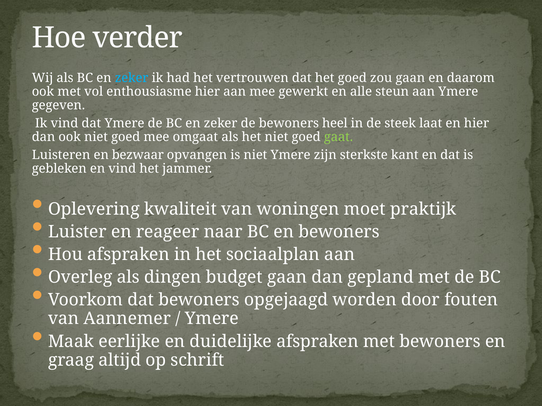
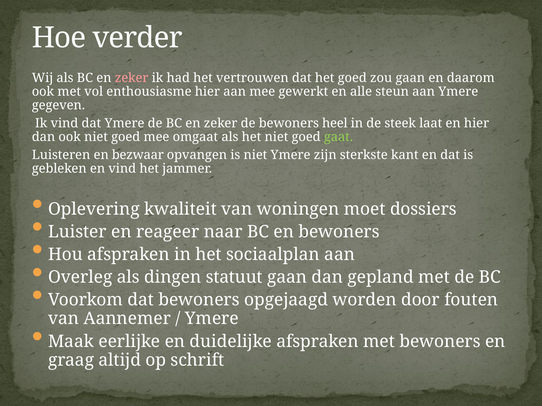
zeker at (132, 78) colour: light blue -> pink
praktijk: praktijk -> dossiers
budget: budget -> statuut
